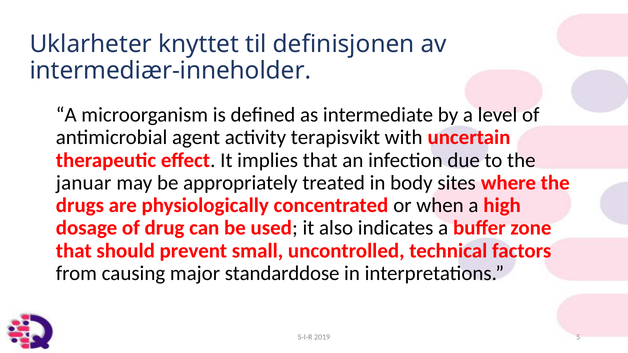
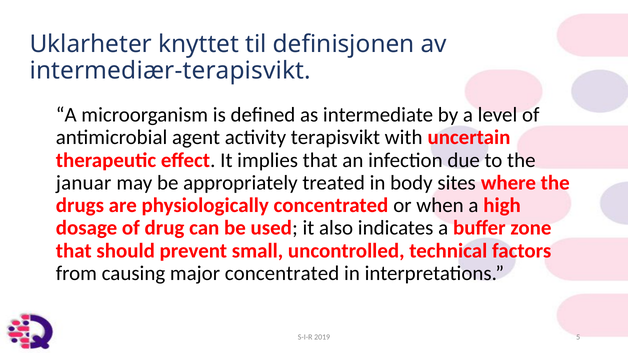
intermediær-inneholder: intermediær-inneholder -> intermediær-terapisvikt
major standarddose: standarddose -> concentrated
